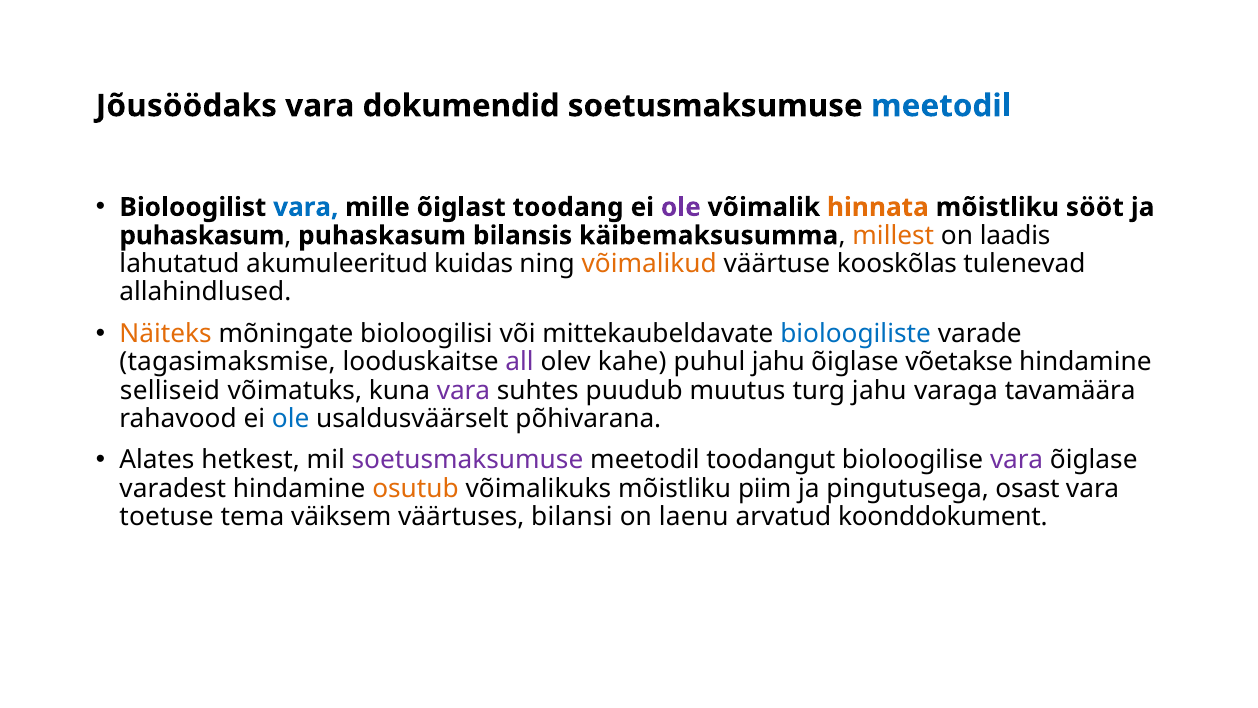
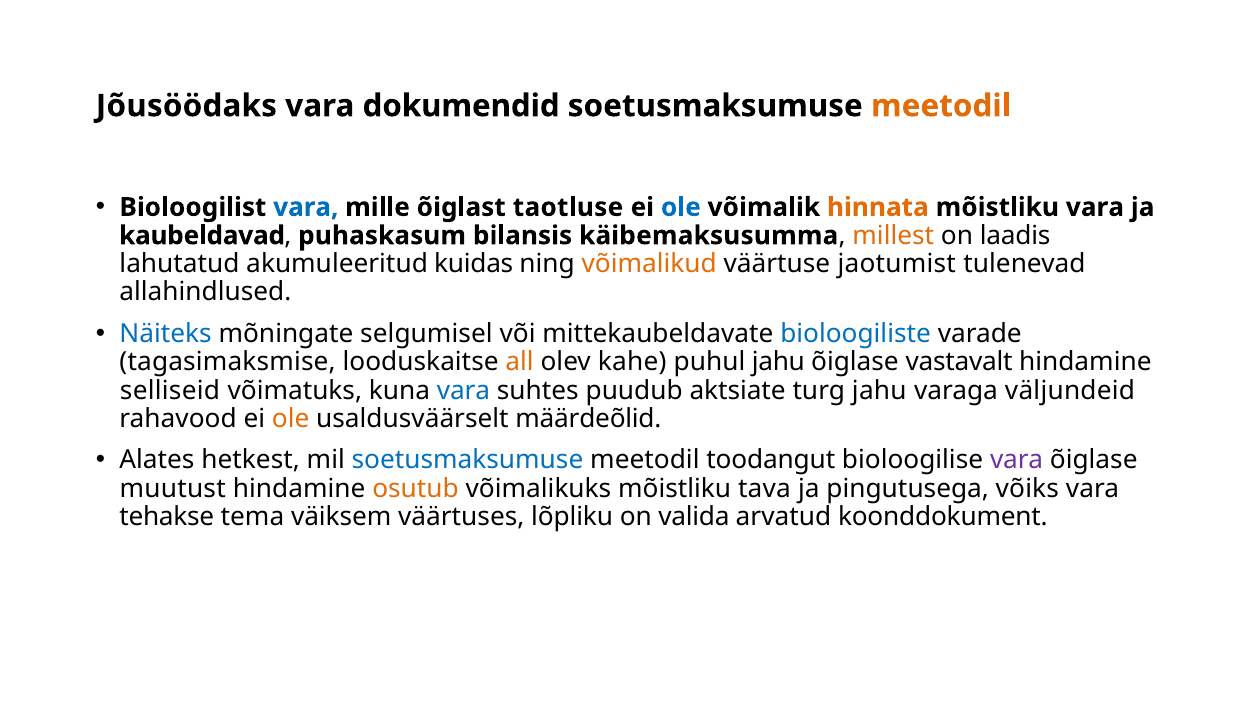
meetodil at (941, 106) colour: blue -> orange
toodang: toodang -> taotluse
ole at (681, 207) colour: purple -> blue
mõistliku sööt: sööt -> vara
puhaskasum at (202, 235): puhaskasum -> kaubeldavad
kooskõlas: kooskõlas -> jaotumist
Näiteks colour: orange -> blue
bioloogilisi: bioloogilisi -> selgumisel
all colour: purple -> orange
võetakse: võetakse -> vastavalt
vara at (464, 390) colour: purple -> blue
muutus: muutus -> aktsiate
tavamäära: tavamäära -> väljundeid
ole at (291, 419) colour: blue -> orange
põhivarana: põhivarana -> määrdeõlid
soetusmaksumuse at (467, 460) colour: purple -> blue
varadest: varadest -> muutust
piim: piim -> tava
osast: osast -> võiks
toetuse: toetuse -> tehakse
bilansi: bilansi -> lõpliku
laenu: laenu -> valida
